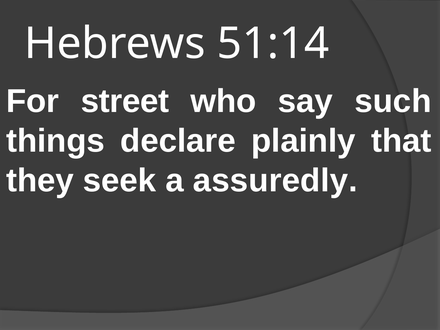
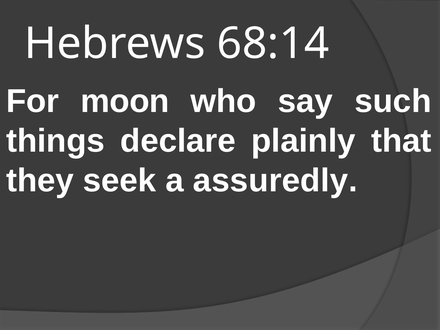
51:14: 51:14 -> 68:14
street: street -> moon
